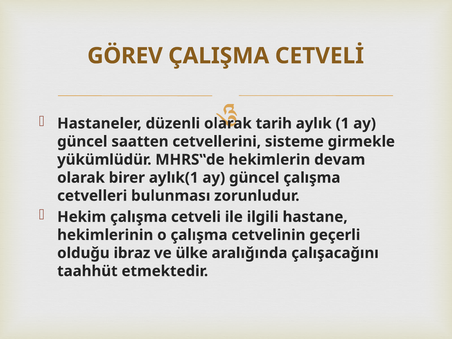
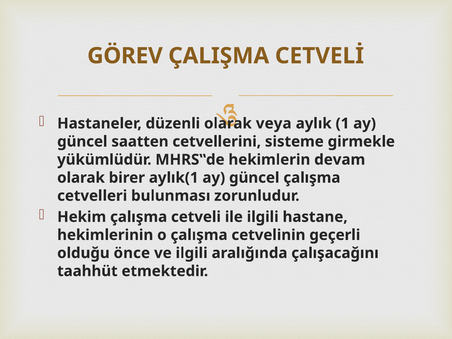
tarih: tarih -> veya
ibraz: ibraz -> önce
ve ülke: ülke -> ilgili
